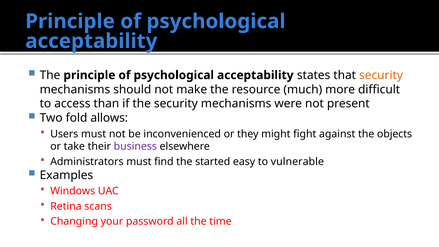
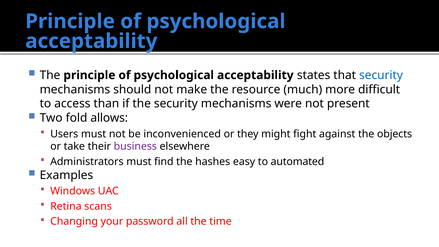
security at (381, 75) colour: orange -> blue
started: started -> hashes
vulnerable: vulnerable -> automated
